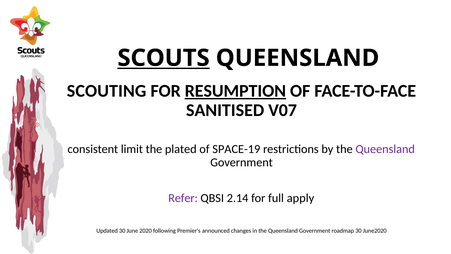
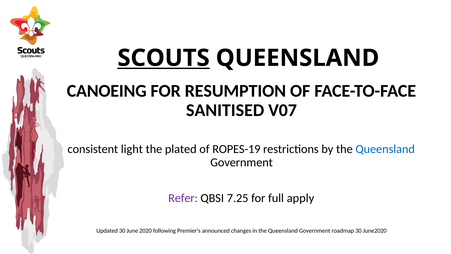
SCOUTING: SCOUTING -> CANOEING
RESUMPTION underline: present -> none
limit: limit -> light
SPACE-19: SPACE-19 -> ROPES-19
Queensland at (385, 149) colour: purple -> blue
2.14: 2.14 -> 7.25
